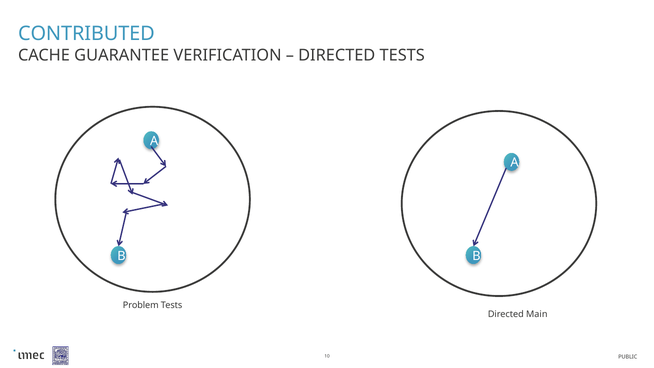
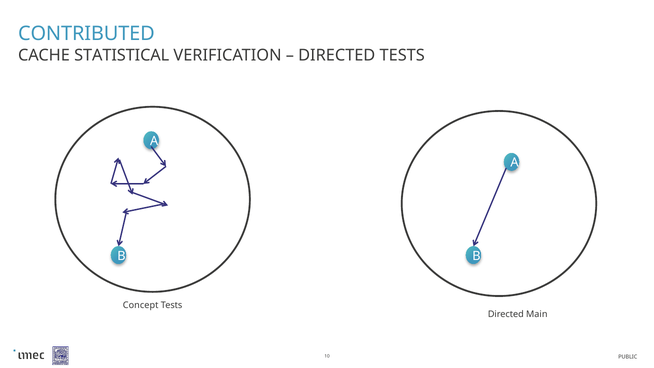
GUARANTEE: GUARANTEE -> STATISTICAL
Problem: Problem -> Concept
